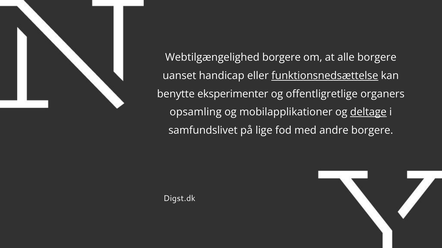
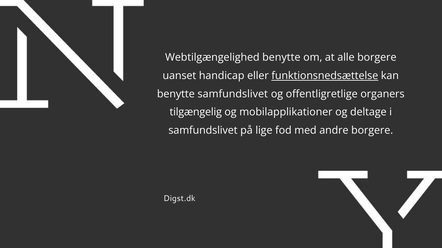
Webtilgængelighed borgere: borgere -> benytte
benytte eksperimenter: eksperimenter -> samfundslivet
opsamling: opsamling -> tilgængelig
deltage underline: present -> none
